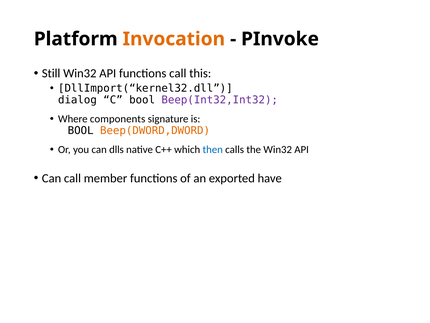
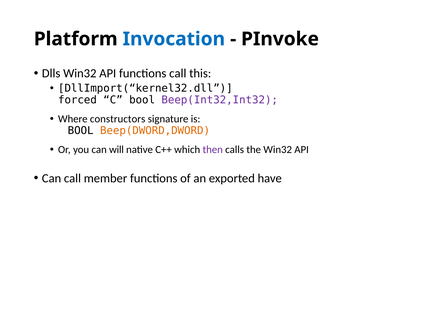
Invocation colour: orange -> blue
Still: Still -> Dlls
dialog: dialog -> forced
components: components -> constructors
dlls: dlls -> will
then colour: blue -> purple
